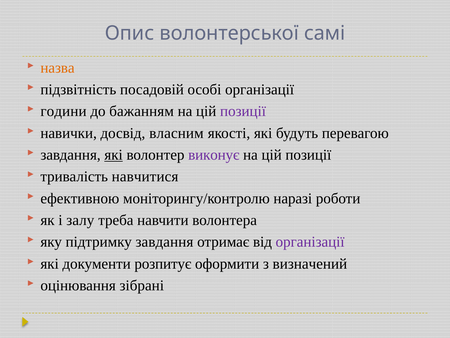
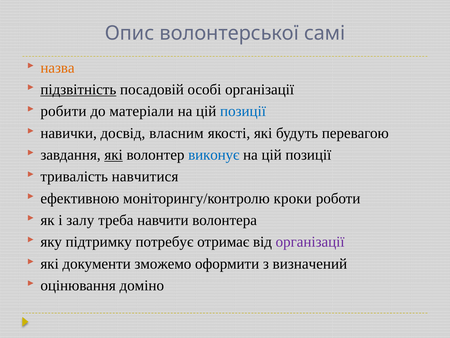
підзвітність underline: none -> present
години: години -> робити
бажанням: бажанням -> матеріали
позиції at (243, 111) colour: purple -> blue
виконує colour: purple -> blue
наразі: наразі -> кроки
підтримку завдання: завдання -> потребує
розпитує: розпитує -> зможемо
зібрані: зібрані -> доміно
